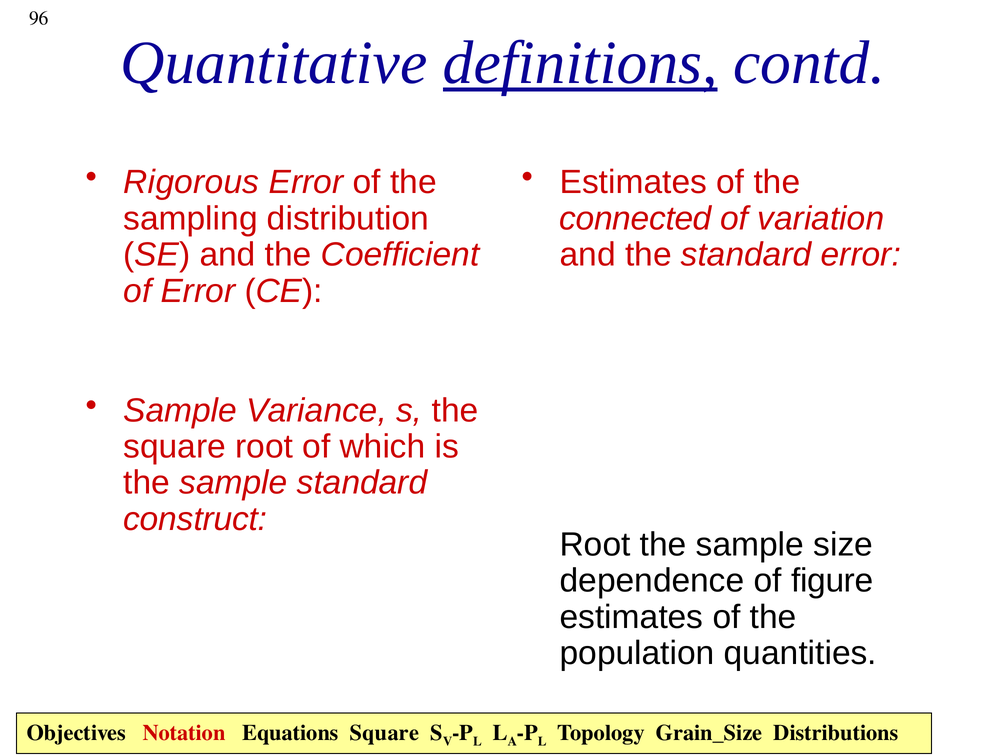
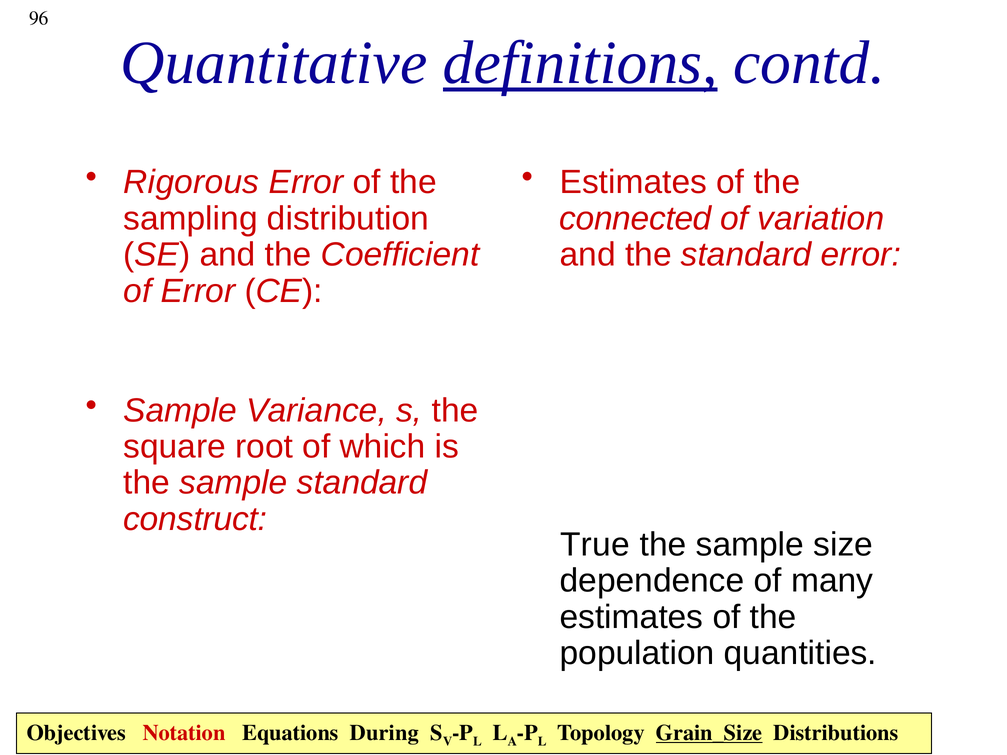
Root at (595, 545): Root -> True
figure: figure -> many
Equations Square: Square -> During
Grain_Size underline: none -> present
